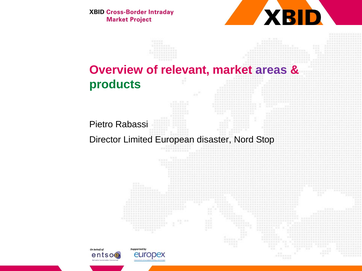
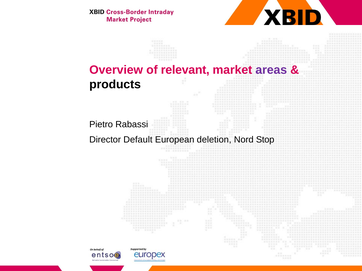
products colour: green -> black
Limited: Limited -> Default
disaster: disaster -> deletion
